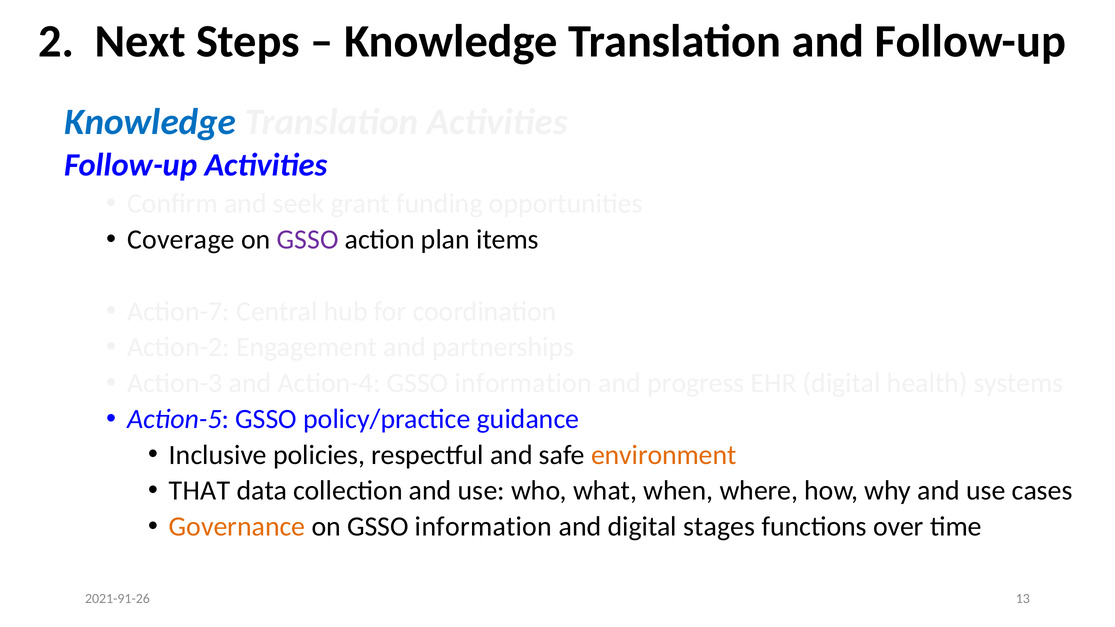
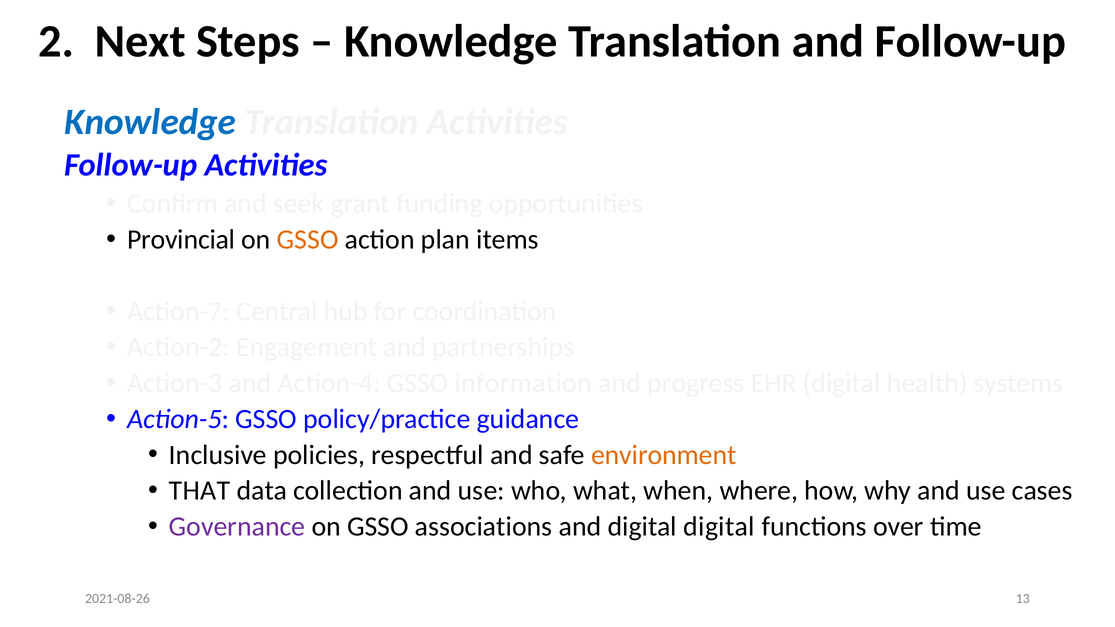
Coverage: Coverage -> Provincial
GSSO at (308, 240) colour: purple -> orange
Governance colour: orange -> purple
on GSSO information: information -> associations
digital stages: stages -> digital
2021-91-26: 2021-91-26 -> 2021-08-26
